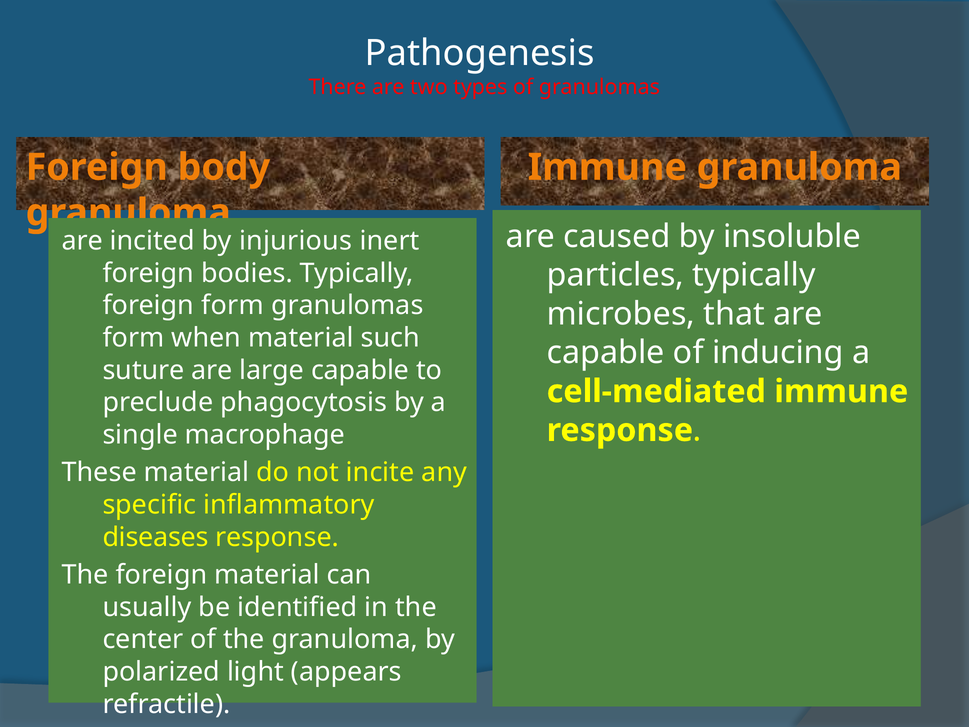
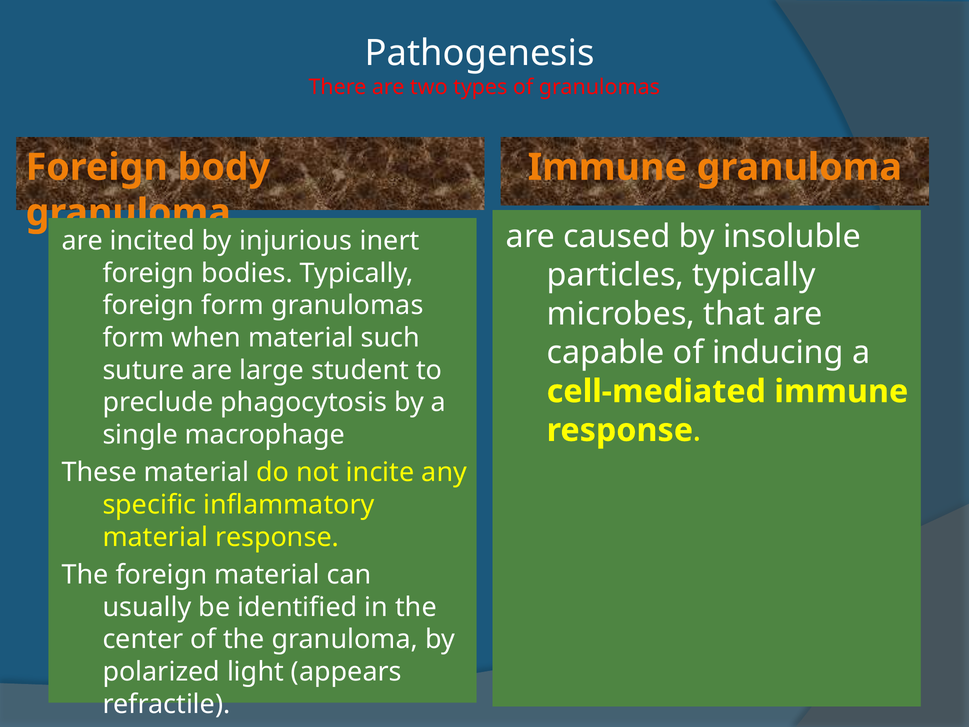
large capable: capable -> student
diseases at (156, 537): diseases -> material
